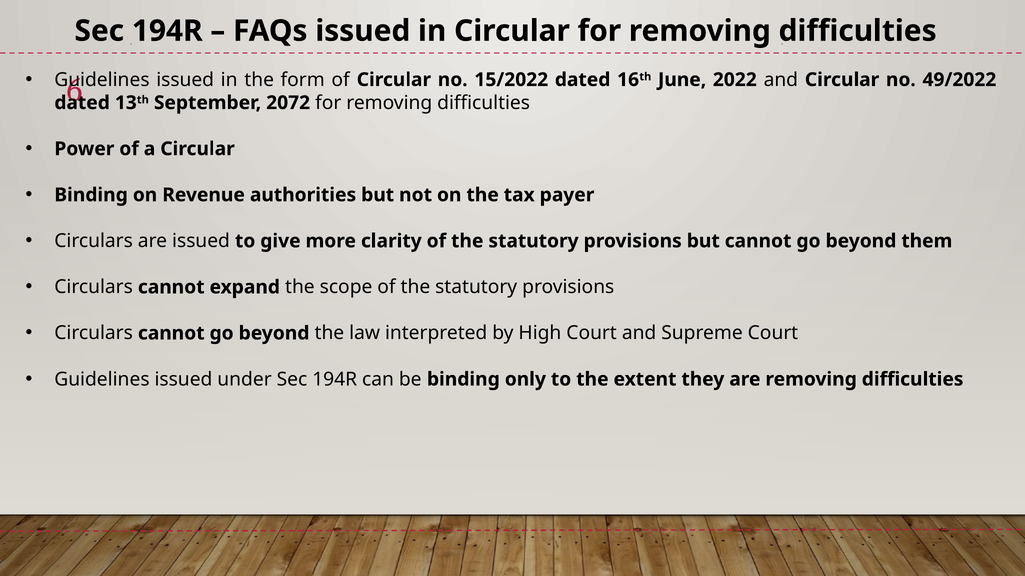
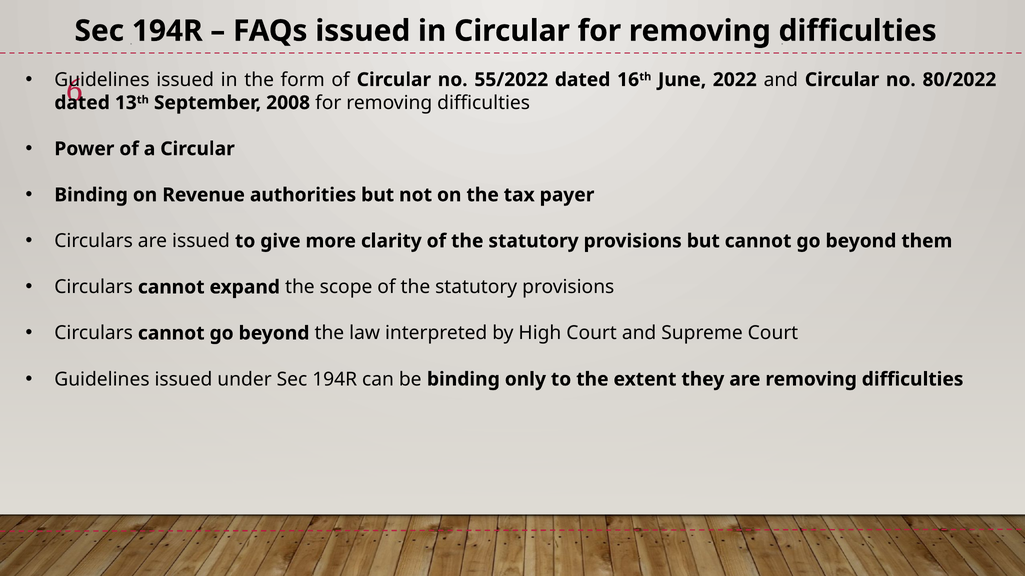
15/2022: 15/2022 -> 55/2022
49/2022: 49/2022 -> 80/2022
2072: 2072 -> 2008
